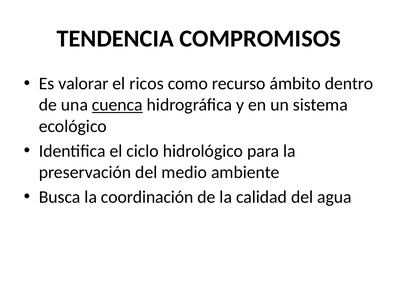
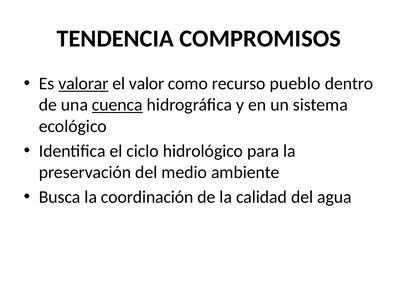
valorar underline: none -> present
ricos: ricos -> valor
ámbito: ámbito -> pueblo
